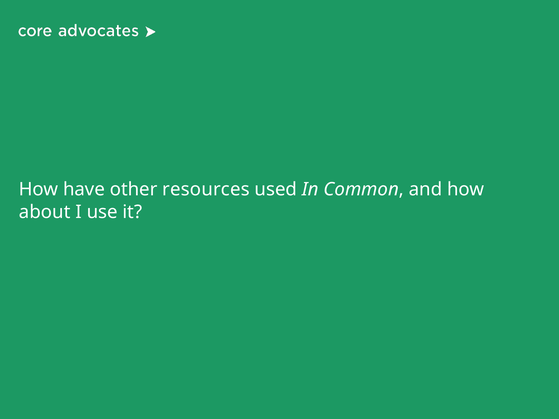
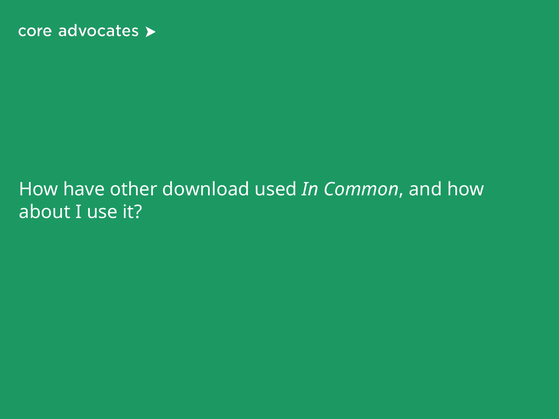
resources: resources -> download
